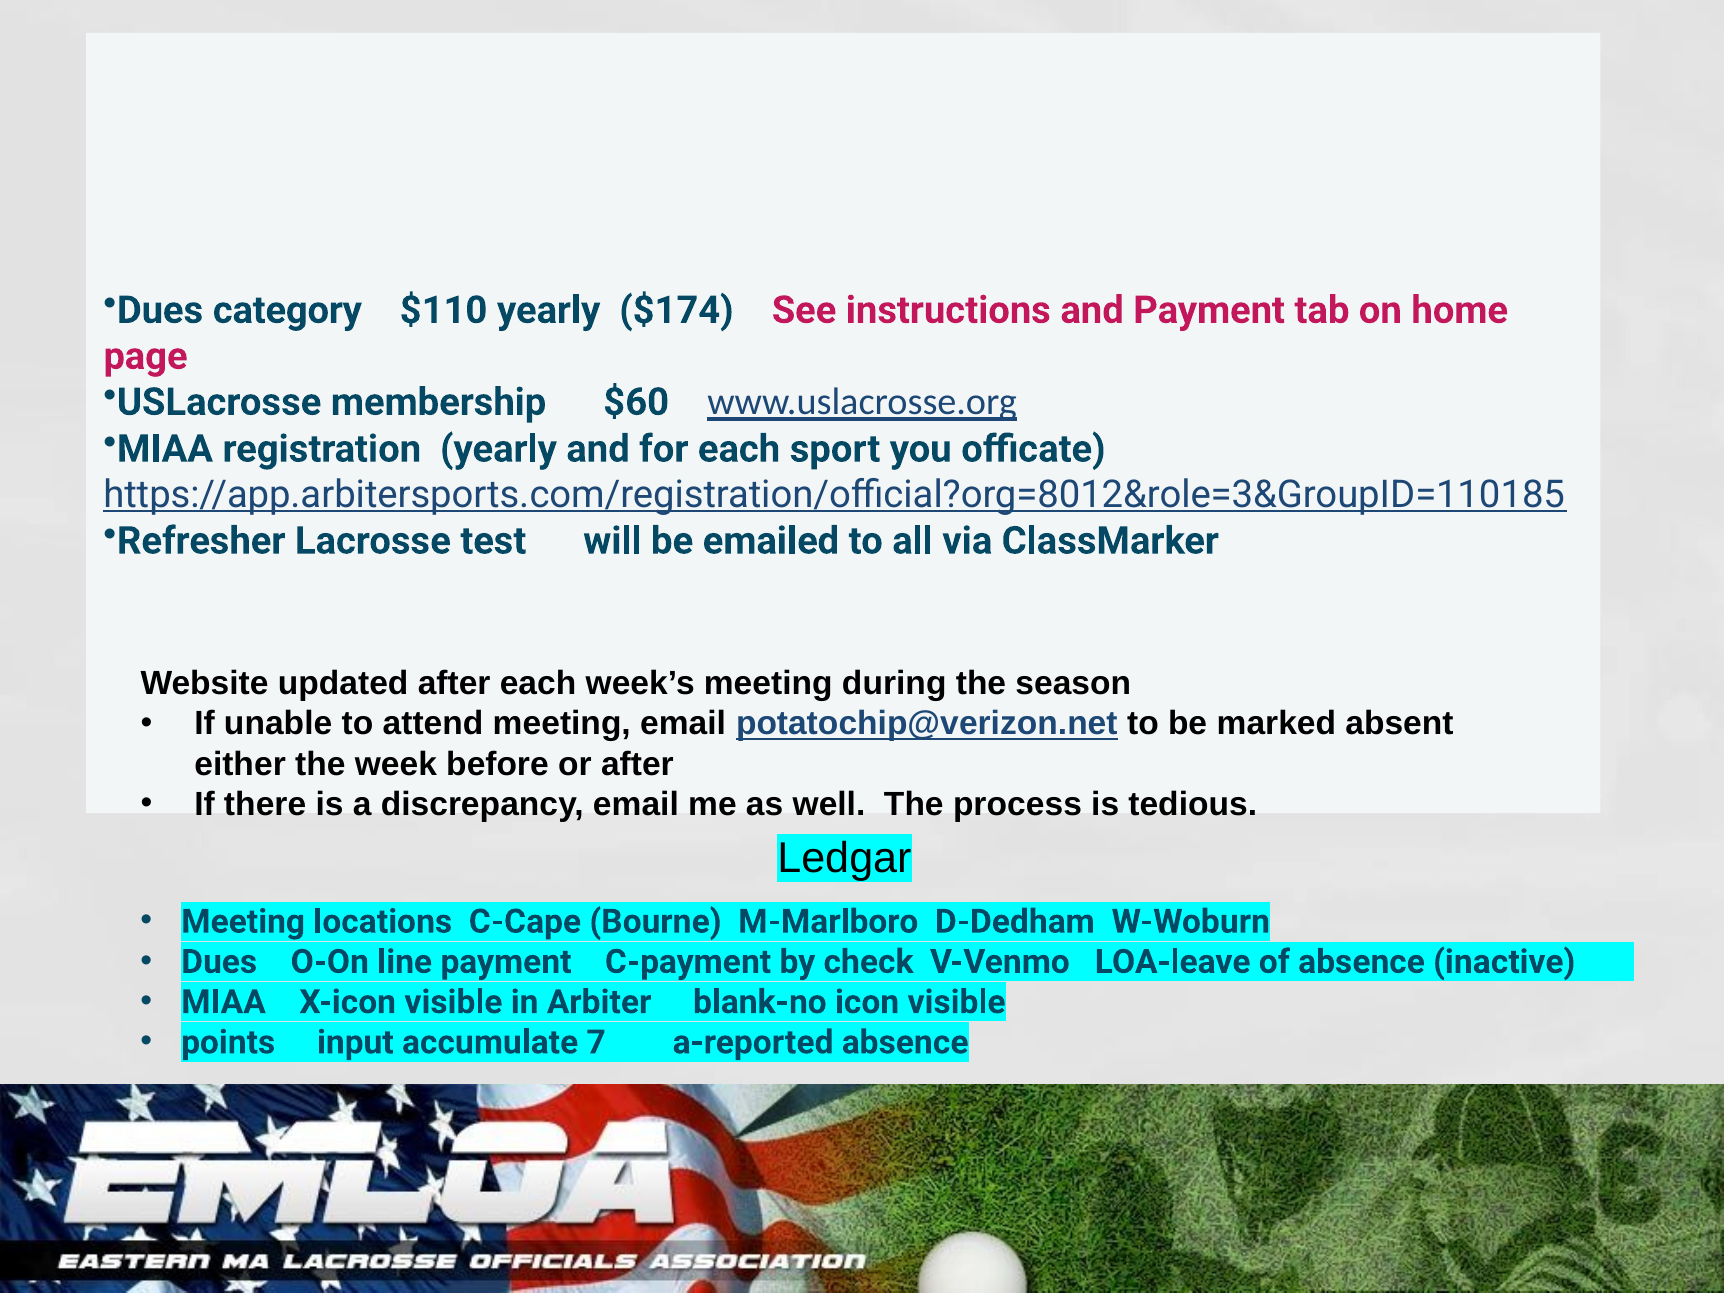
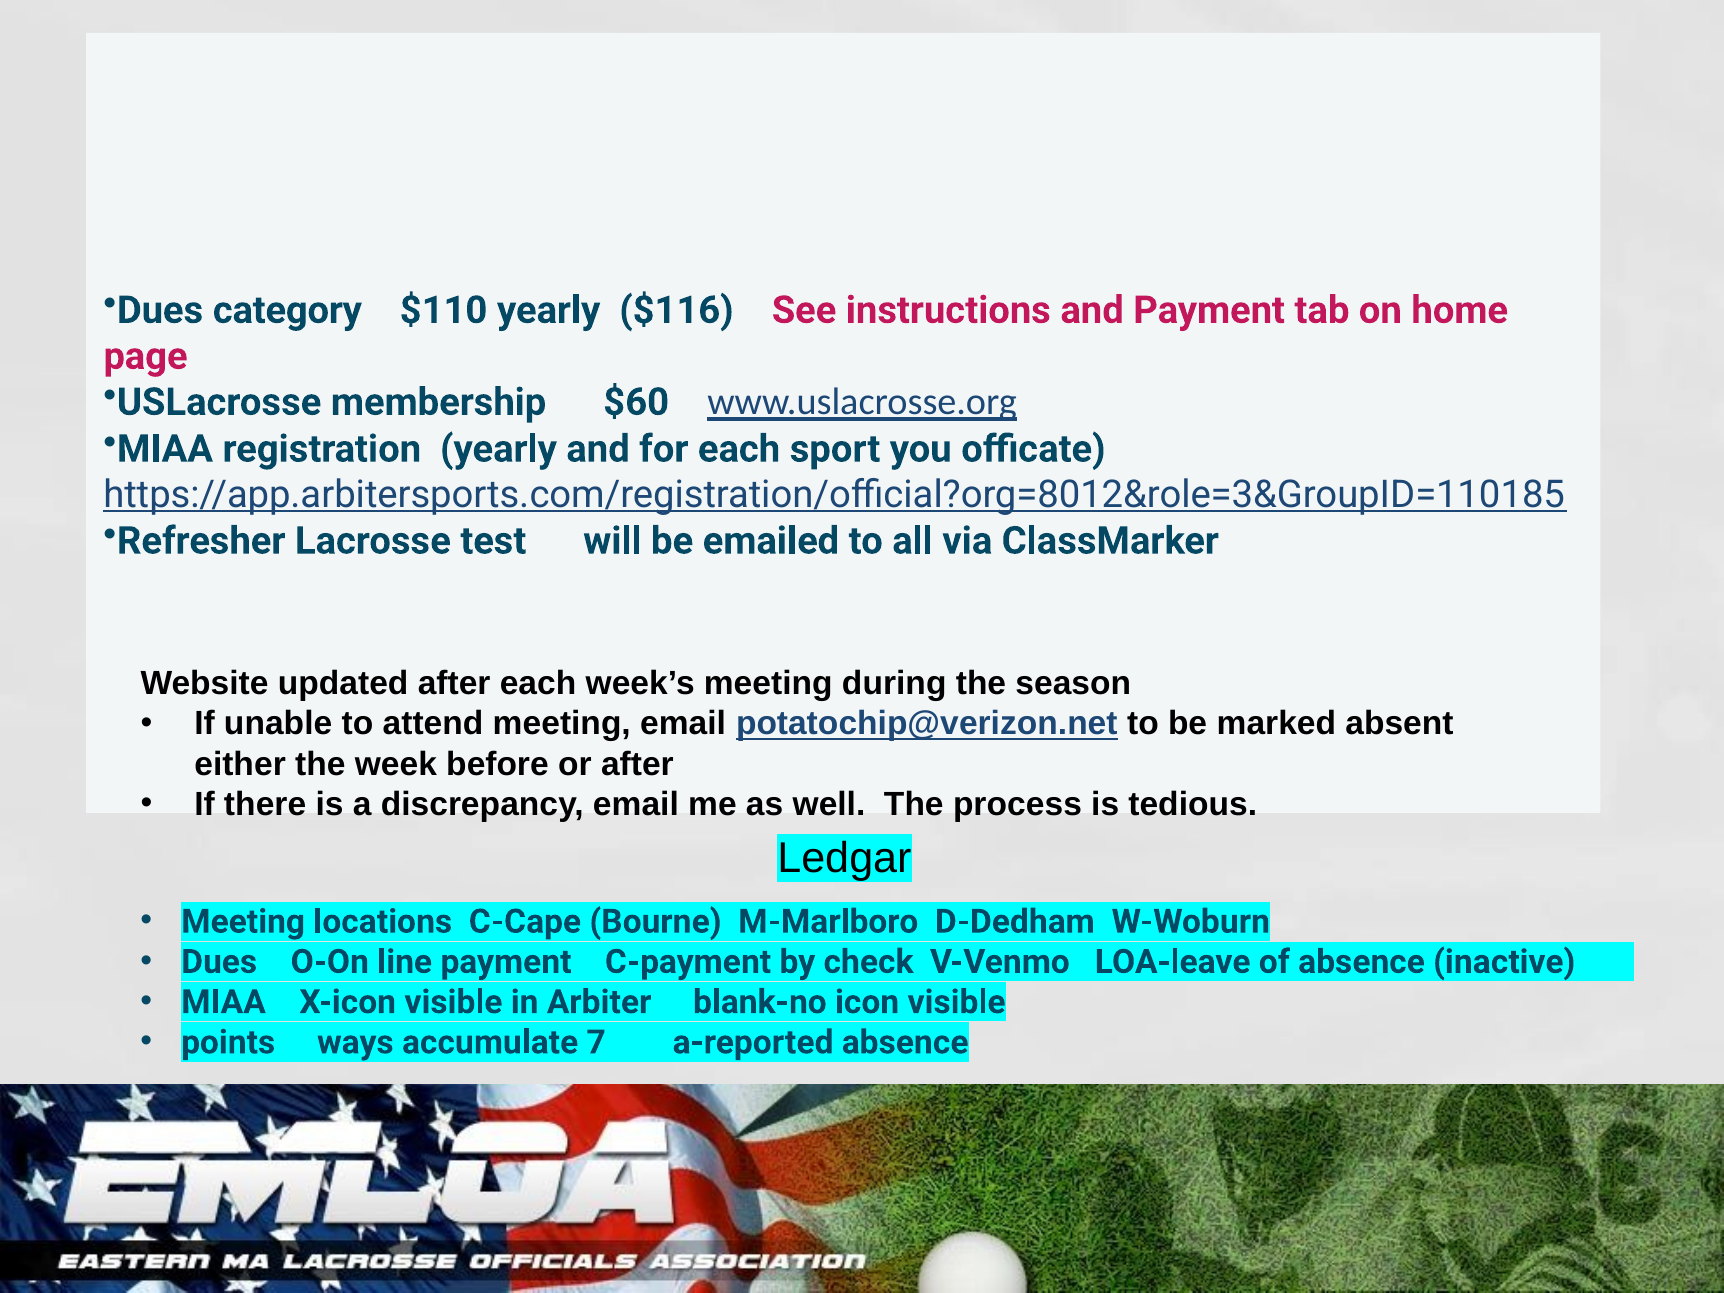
$174: $174 -> $116
input: input -> ways
